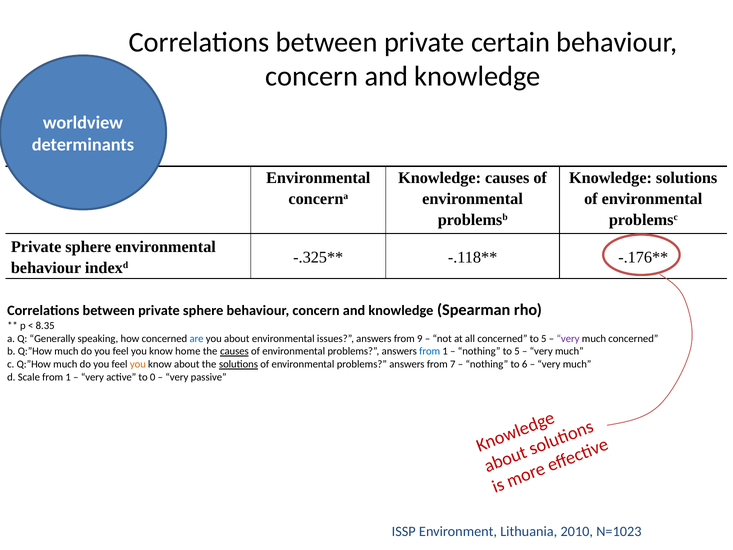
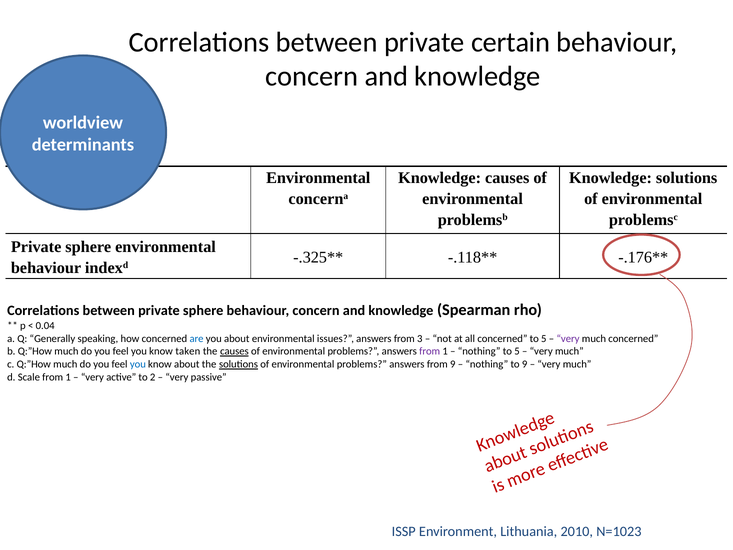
8.35: 8.35 -> 0.04
9: 9 -> 3
home: home -> taken
from at (430, 351) colour: blue -> purple
you at (138, 364) colour: orange -> blue
from 7: 7 -> 9
to 6: 6 -> 9
0: 0 -> 2
